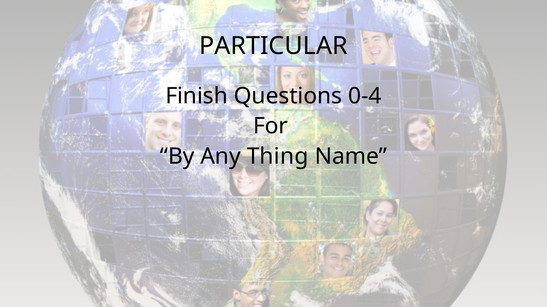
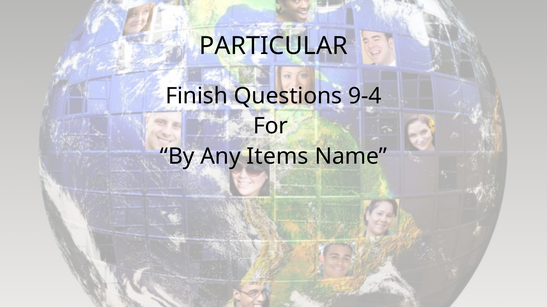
0-4: 0-4 -> 9-4
Thing: Thing -> Items
